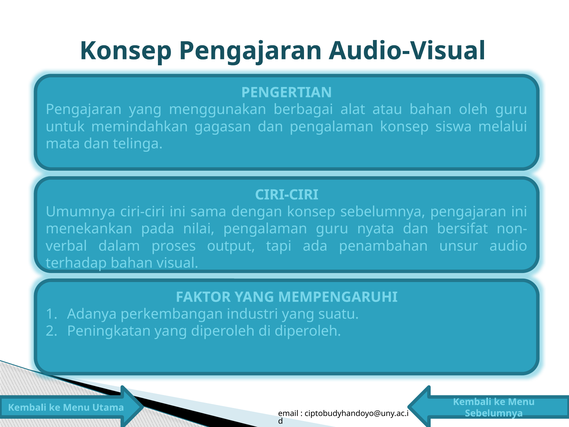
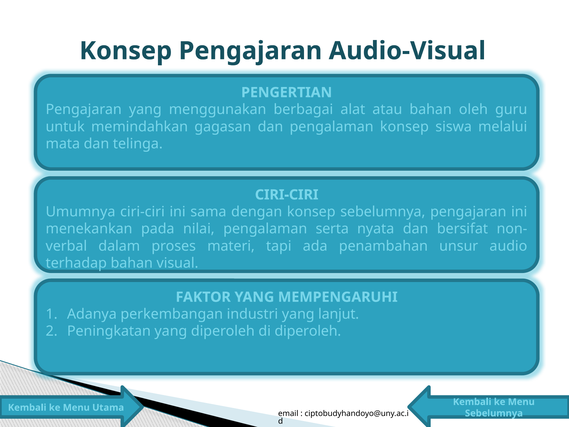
pengalaman guru: guru -> serta
output: output -> materi
suatu: suatu -> lanjut
